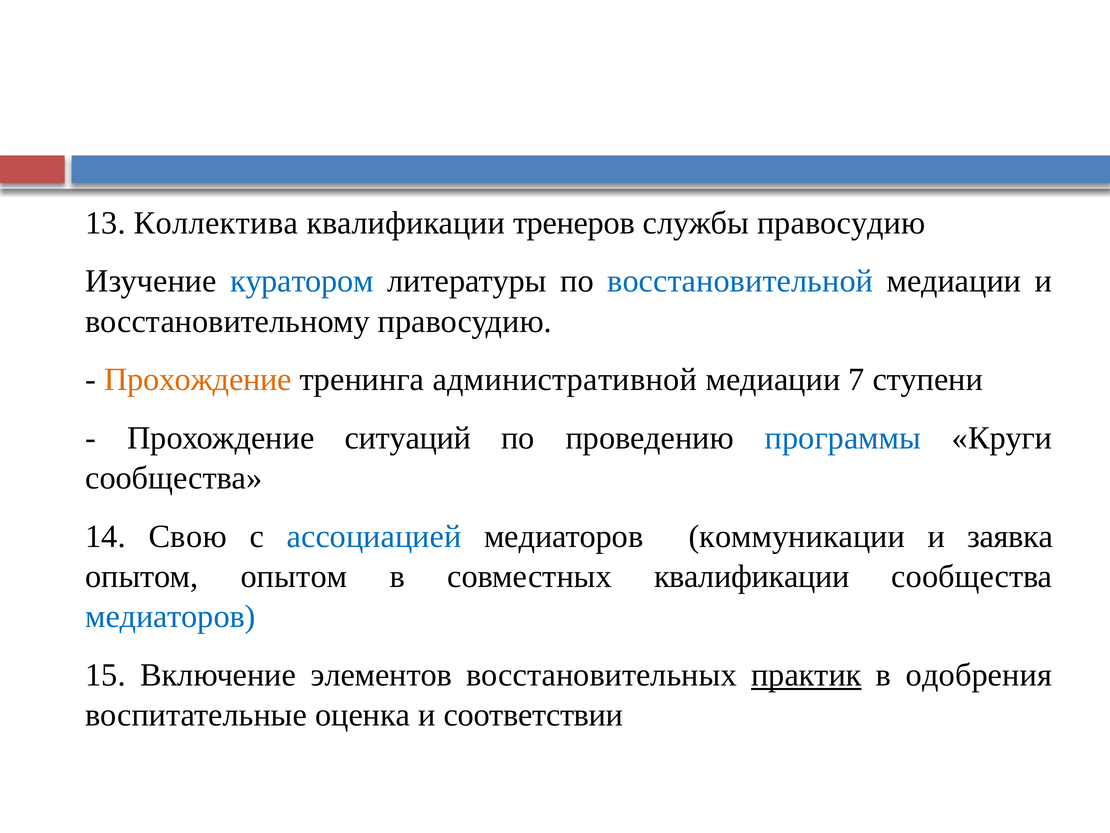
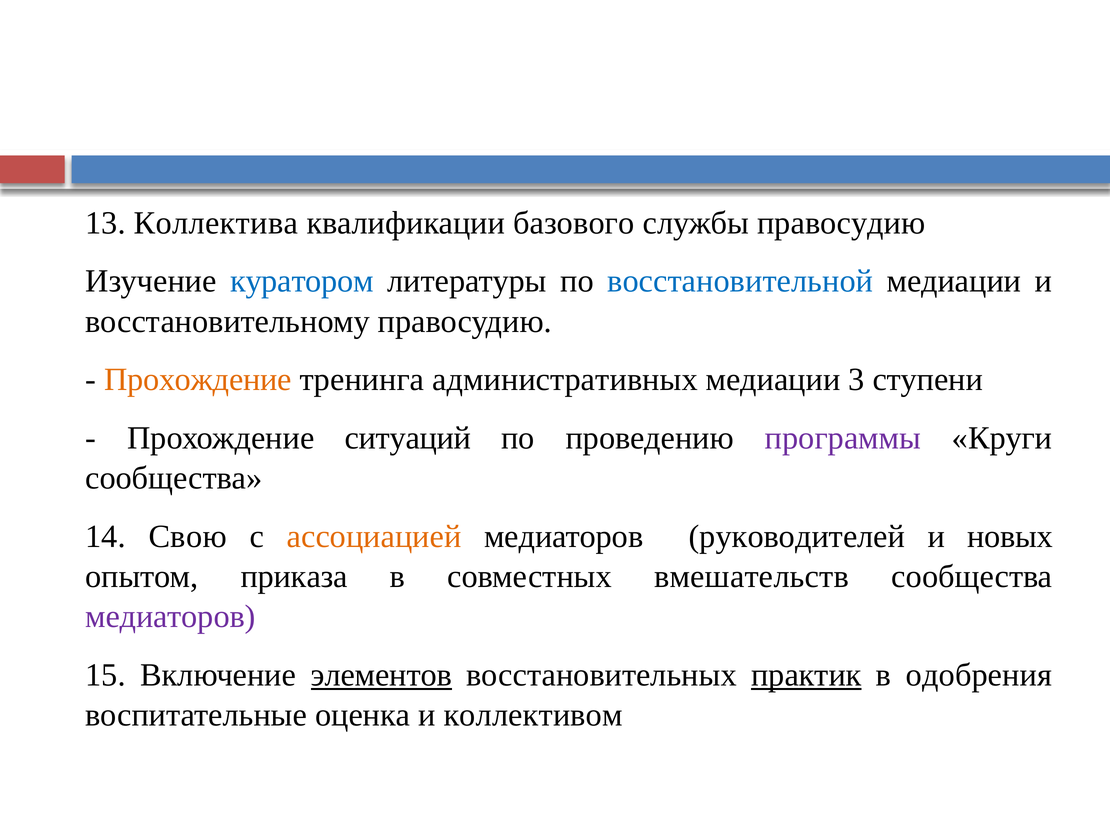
тренеров: тренеров -> базового
административной: административной -> административных
7: 7 -> 3
программы colour: blue -> purple
ассоциацией colour: blue -> orange
коммуникации: коммуникации -> руководителей
заявка: заявка -> новых
опытом опытом: опытом -> приказа
совместных квалификации: квалификации -> вмешательств
медиаторов at (170, 616) colour: blue -> purple
элементов underline: none -> present
соответствии: соответствии -> коллективом
